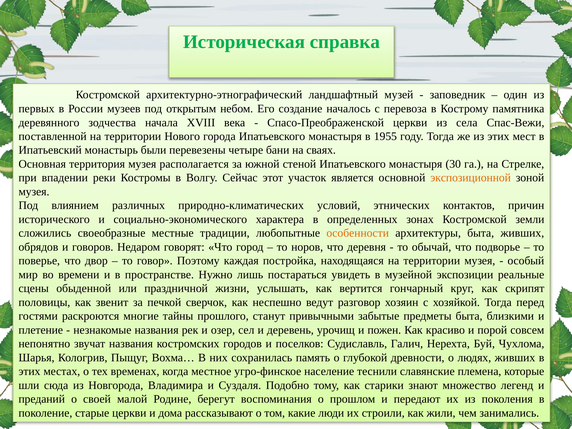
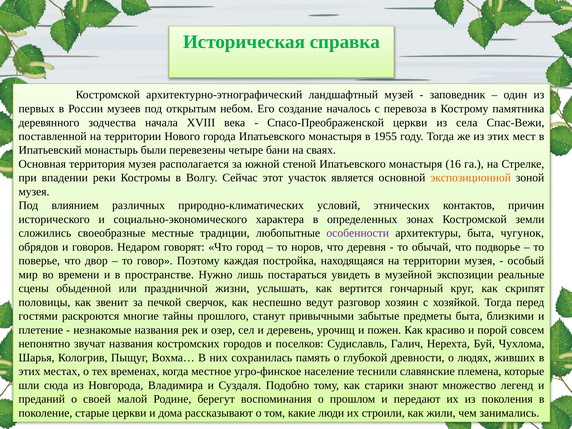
30: 30 -> 16
особенности colour: orange -> purple
быта живших: живших -> чугунок
